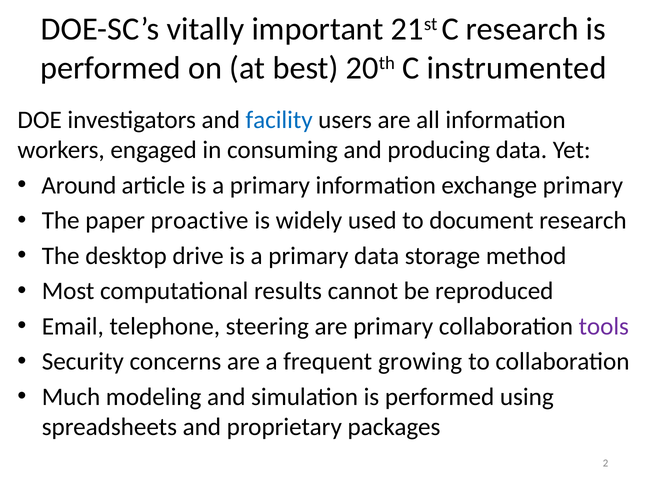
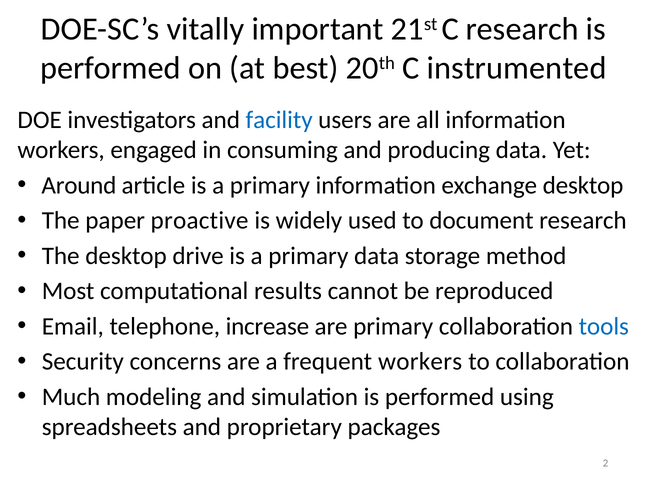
exchange primary: primary -> desktop
steering: steering -> increase
tools colour: purple -> blue
frequent growing: growing -> workers
